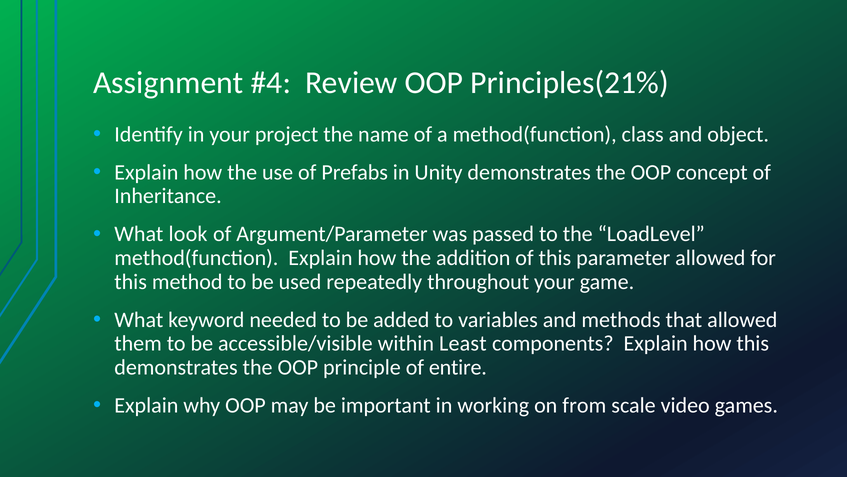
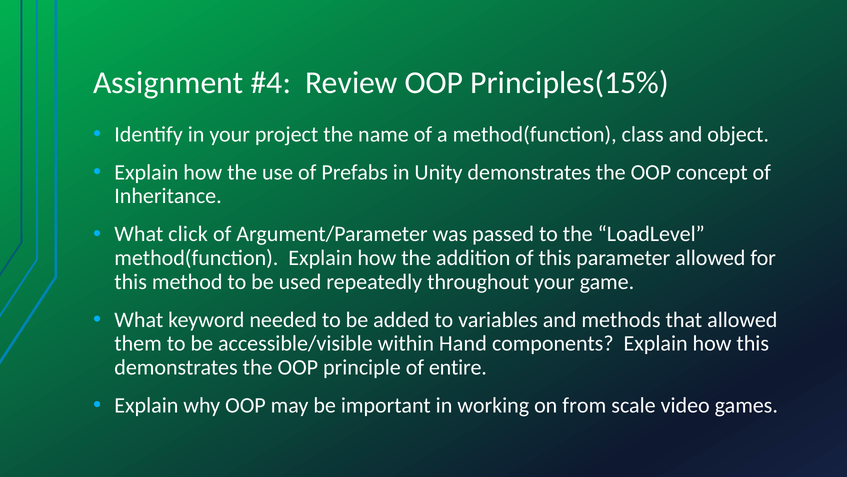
Principles(21%: Principles(21% -> Principles(15%
look: look -> click
Least: Least -> Hand
